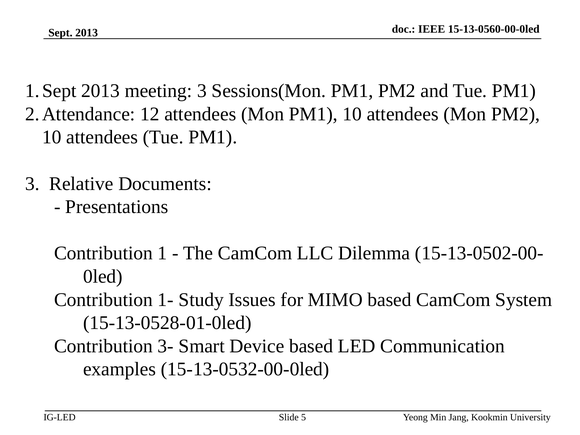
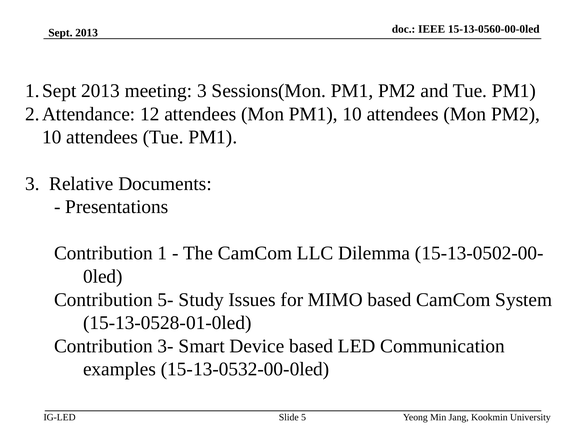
1-: 1- -> 5-
